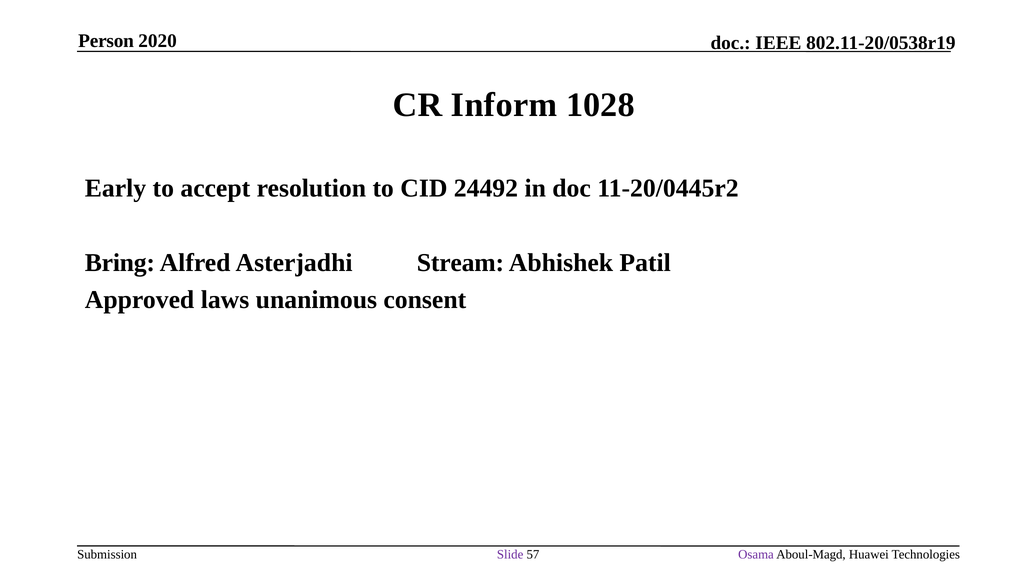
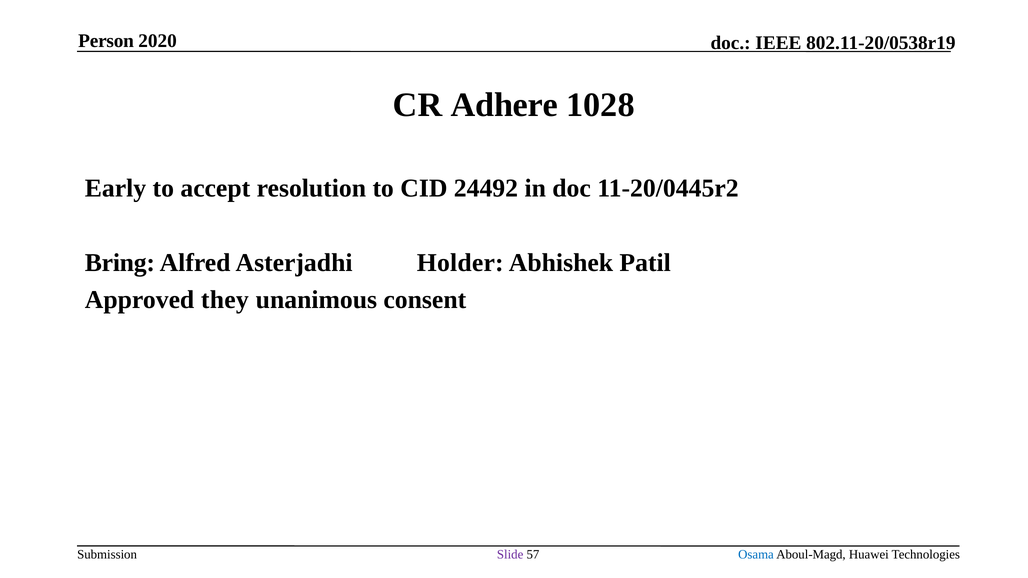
Inform: Inform -> Adhere
Stream: Stream -> Holder
laws: laws -> they
Osama colour: purple -> blue
